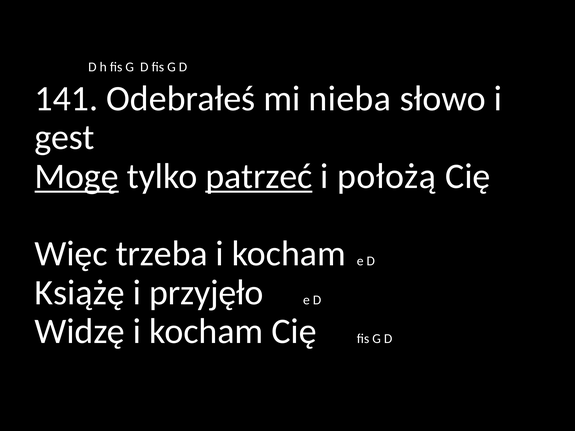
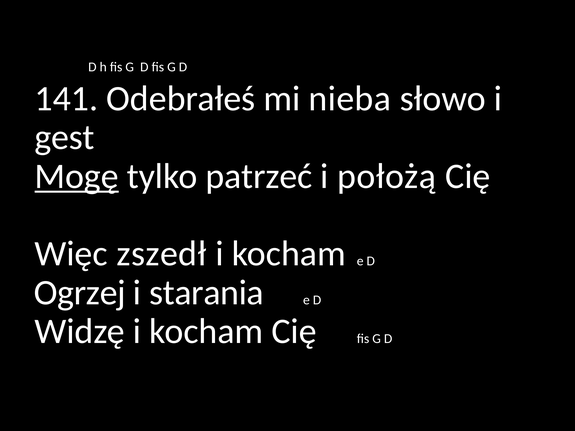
patrzeć underline: present -> none
trzeba: trzeba -> zszedł
Książę: Książę -> Ogrzej
przyjęło: przyjęło -> starania
